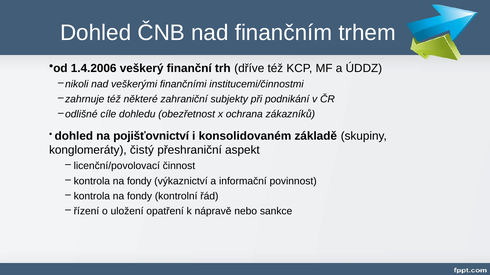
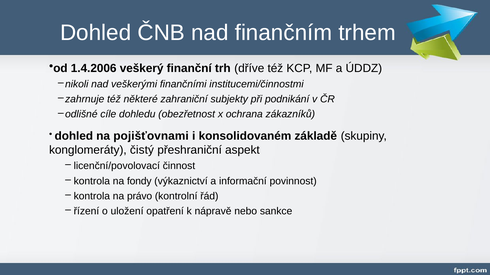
pojišťovnictví: pojišťovnictví -> pojišťovnami
fondy at (140, 197): fondy -> právo
